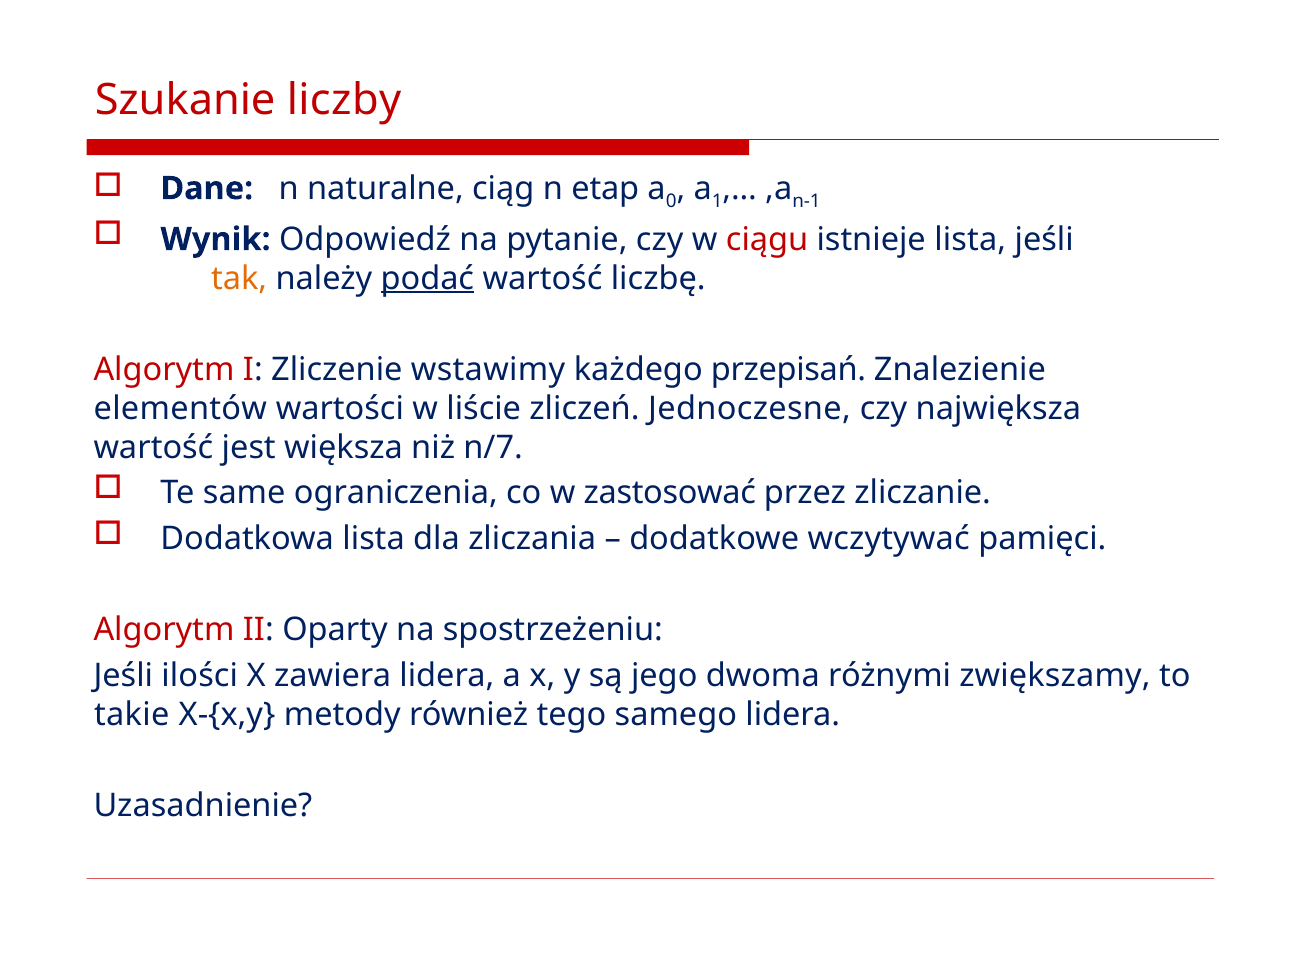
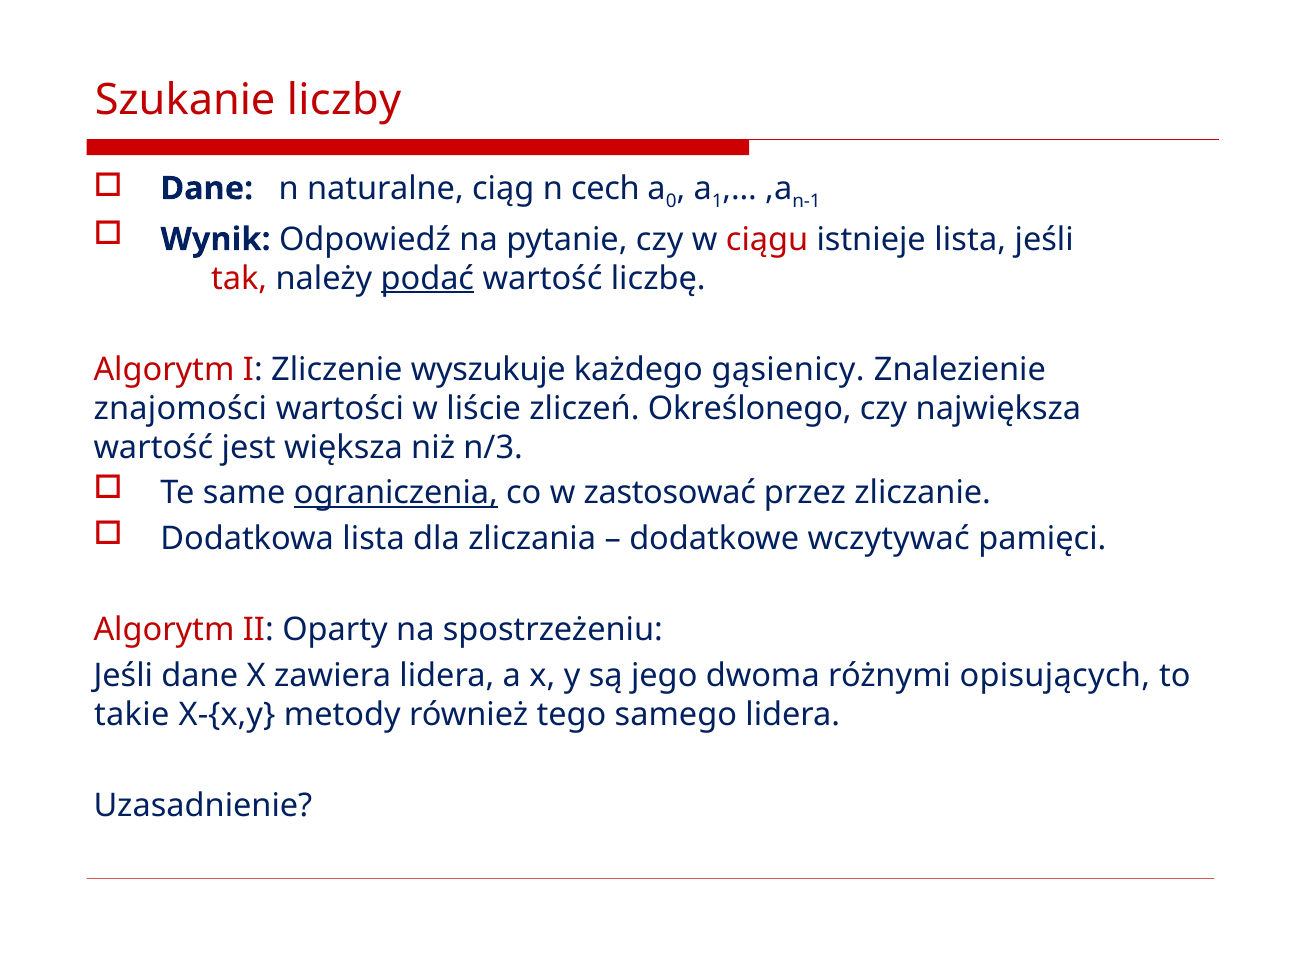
etap: etap -> cech
tak colour: orange -> red
wstawimy: wstawimy -> wyszukuje
przepisań: przepisań -> gąsienicy
elementów: elementów -> znajomości
Jednoczesne: Jednoczesne -> Określonego
n/7: n/7 -> n/3
ograniczenia underline: none -> present
Jeśli ilości: ilości -> dane
zwiększamy: zwiększamy -> opisujących
